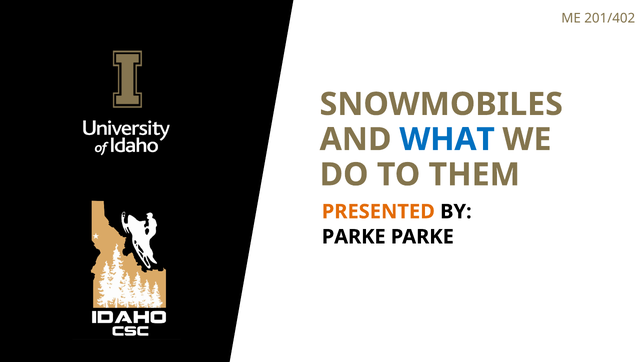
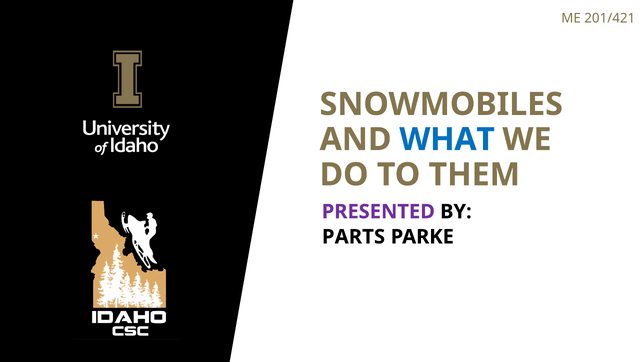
201/402: 201/402 -> 201/421
PRESENTED colour: orange -> purple
PARKE at (354, 237): PARKE -> PARTS
